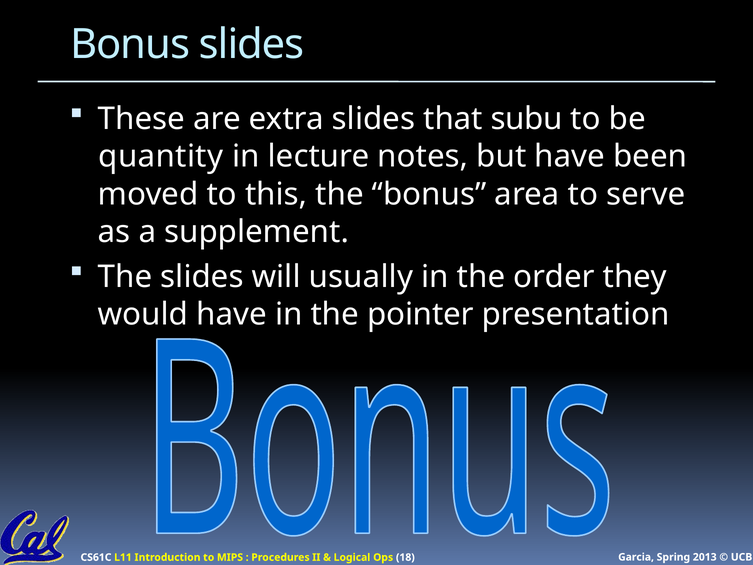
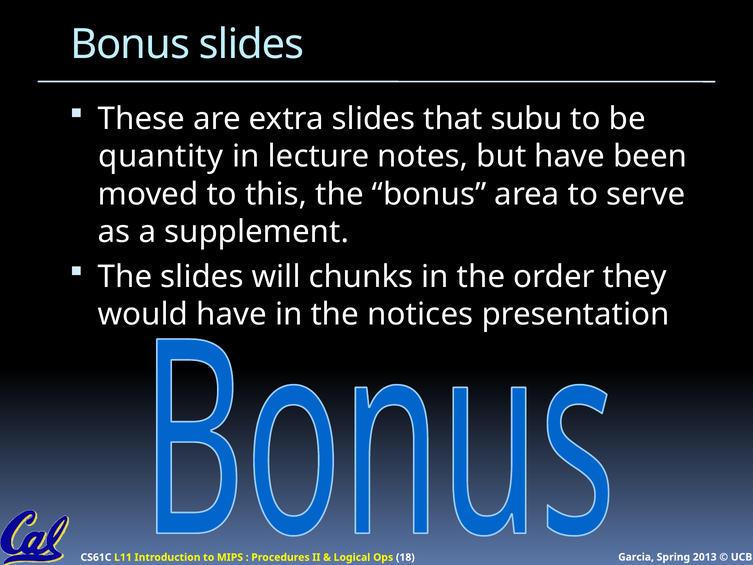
usually: usually -> chunks
pointer: pointer -> notices
